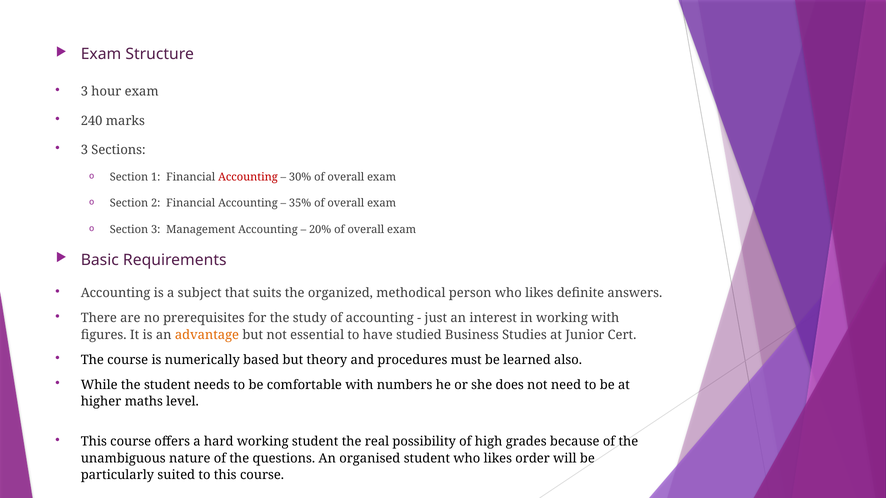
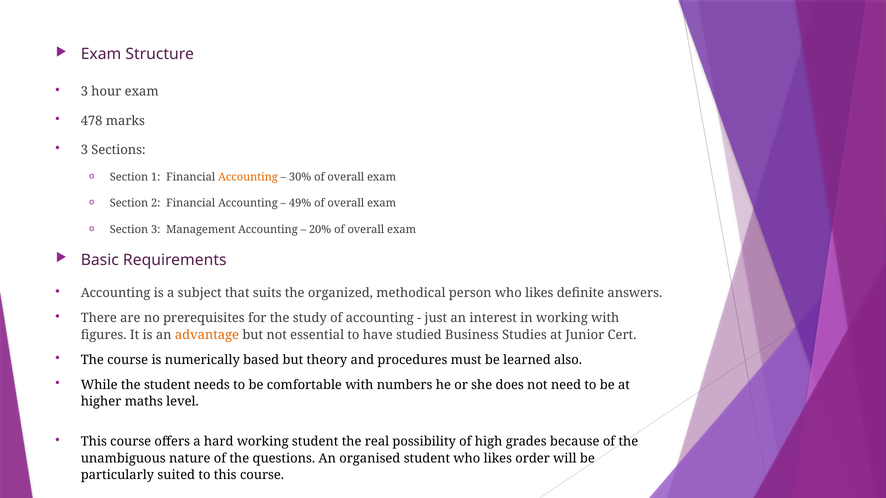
240: 240 -> 478
Accounting at (248, 177) colour: red -> orange
35%: 35% -> 49%
